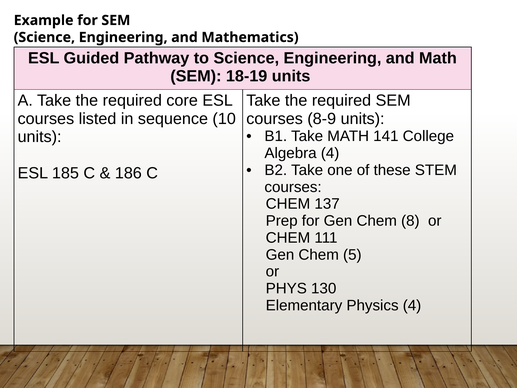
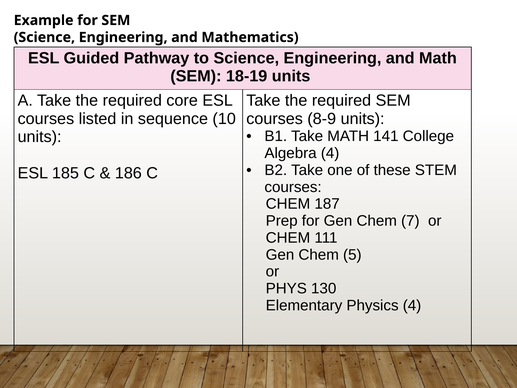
137: 137 -> 187
8: 8 -> 7
